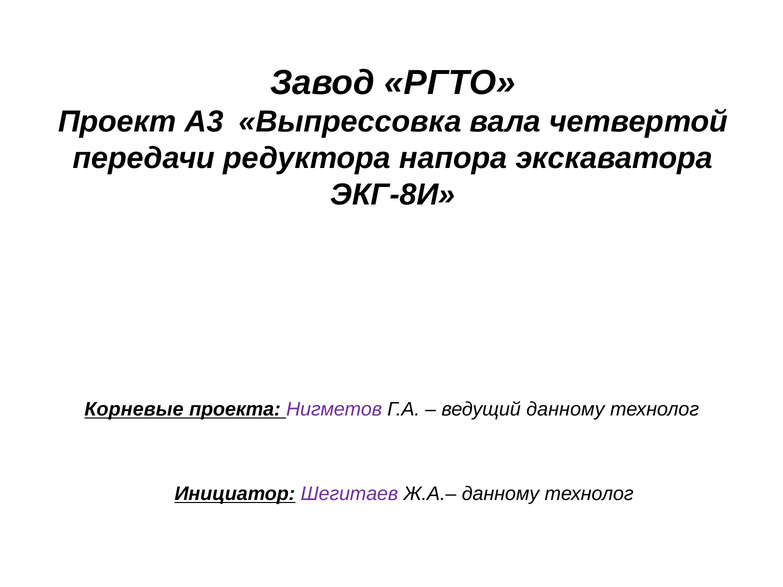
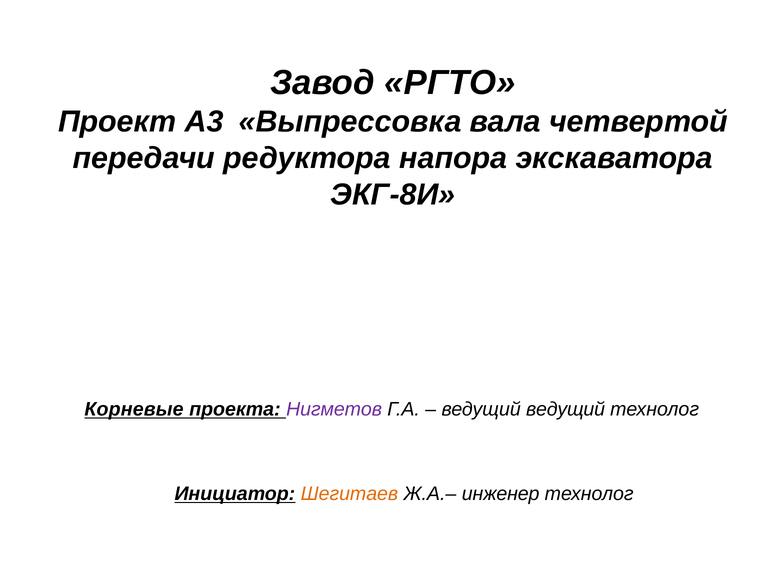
ведущий данному: данному -> ведущий
Шегитаев colour: purple -> orange
Ж.А.– данному: данному -> инженер
